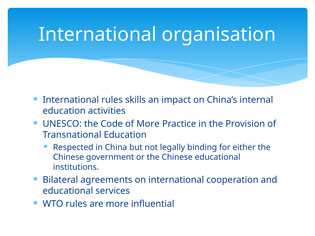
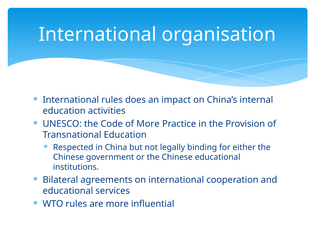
skills: skills -> does
